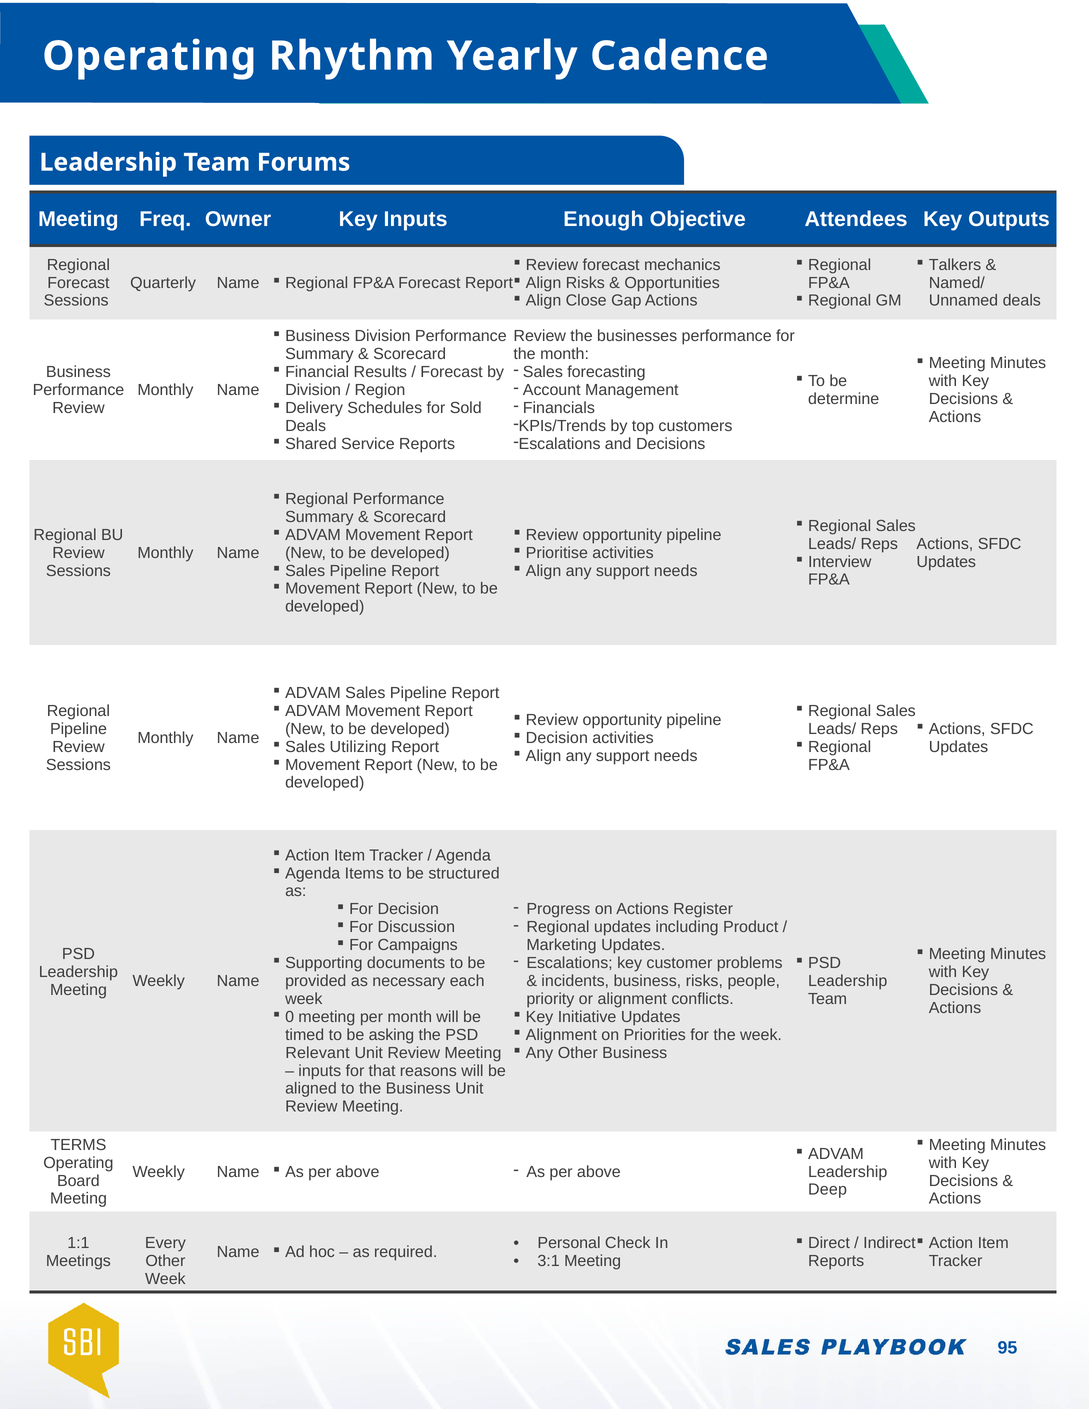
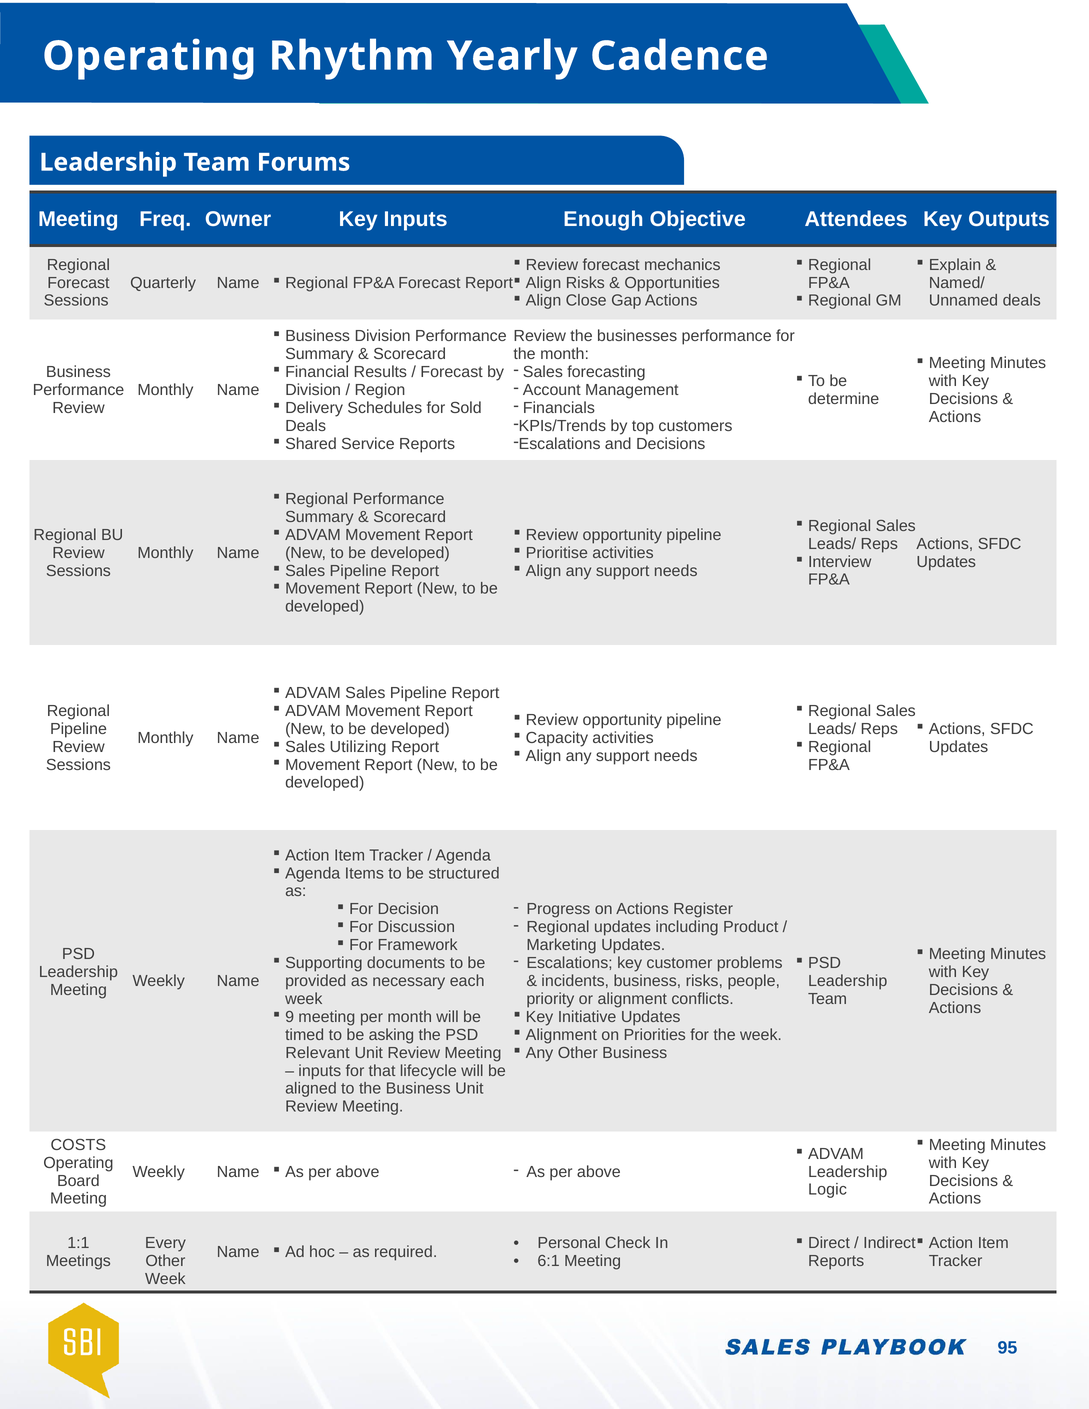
Talkers: Talkers -> Explain
Decision at (557, 738): Decision -> Capacity
Campaigns: Campaigns -> Framework
0: 0 -> 9
reasons: reasons -> lifecycle
TERMS: TERMS -> COSTS
Deep: Deep -> Logic
3:1: 3:1 -> 6:1
